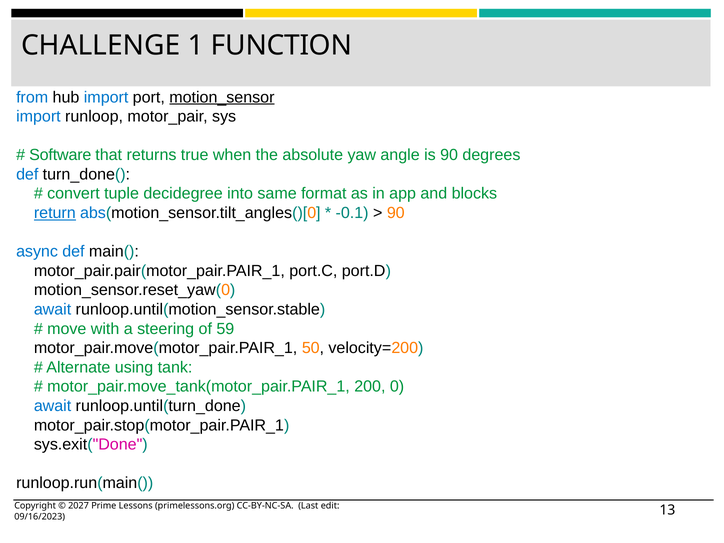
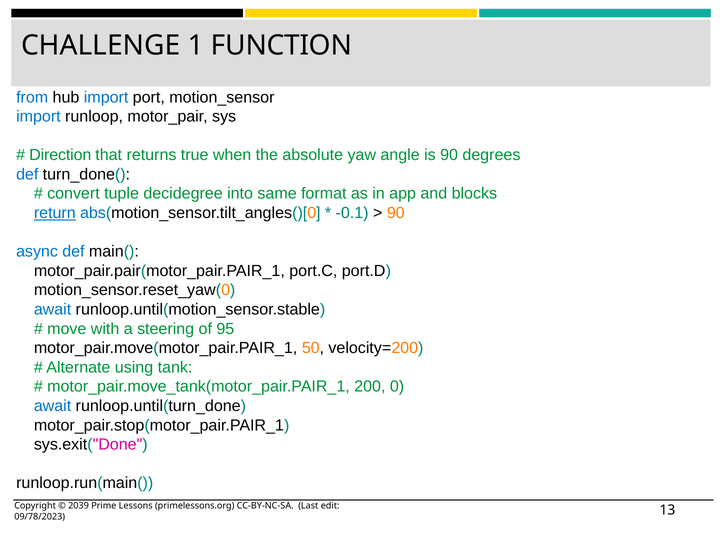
motion_sensor underline: present -> none
Software: Software -> Direction
59: 59 -> 95
2027: 2027 -> 2039
09/16/2023: 09/16/2023 -> 09/78/2023
